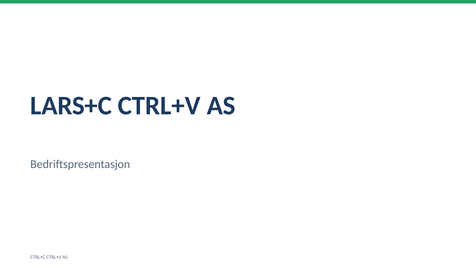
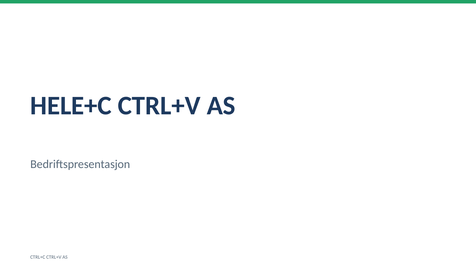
LARS+C: LARS+C -> HELE+C
